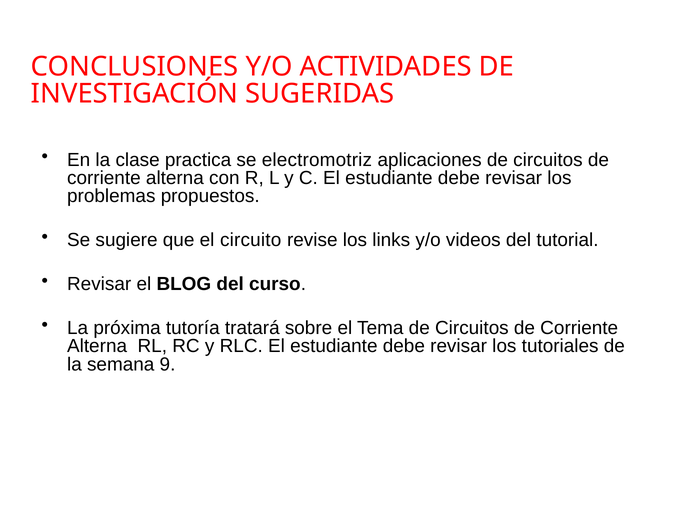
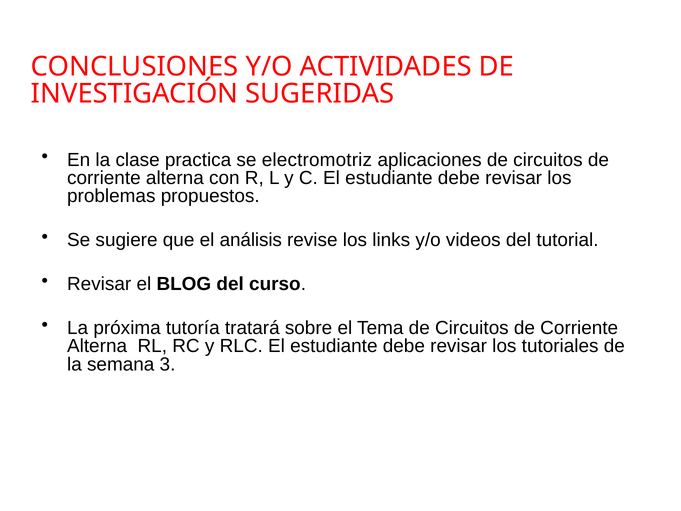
circuito: circuito -> análisis
9: 9 -> 3
